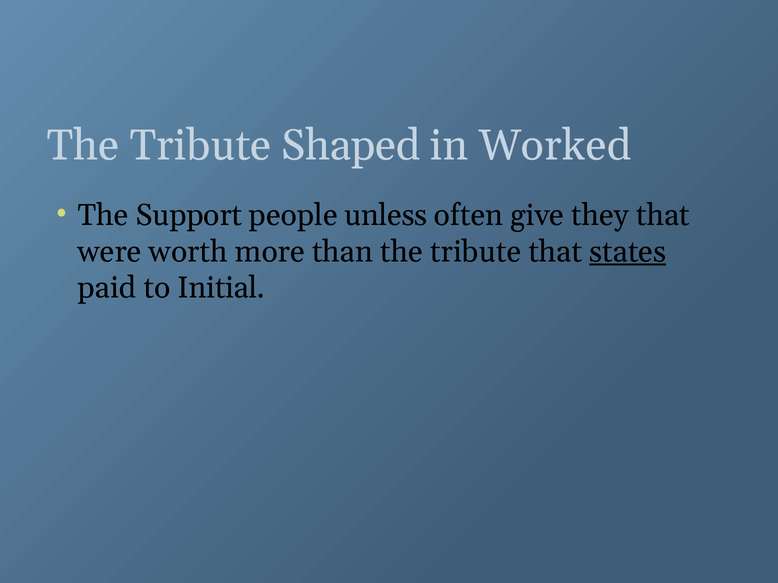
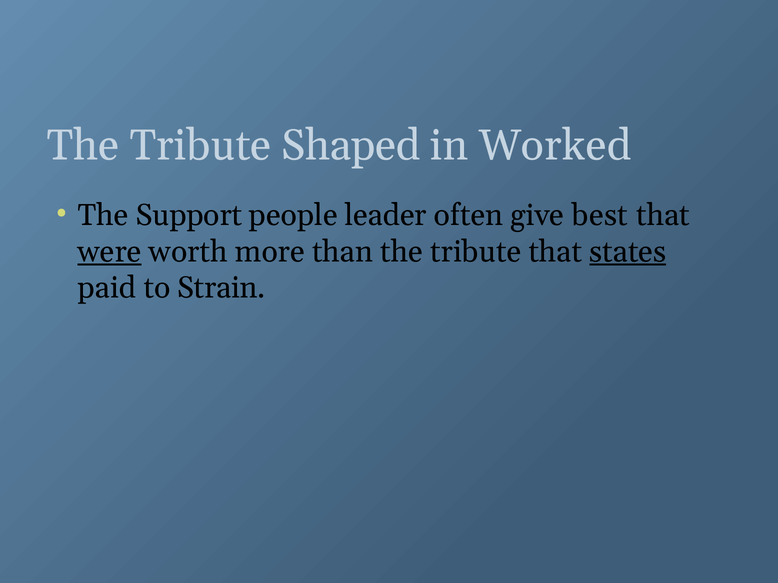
unless: unless -> leader
they: they -> best
were underline: none -> present
Initial: Initial -> Strain
